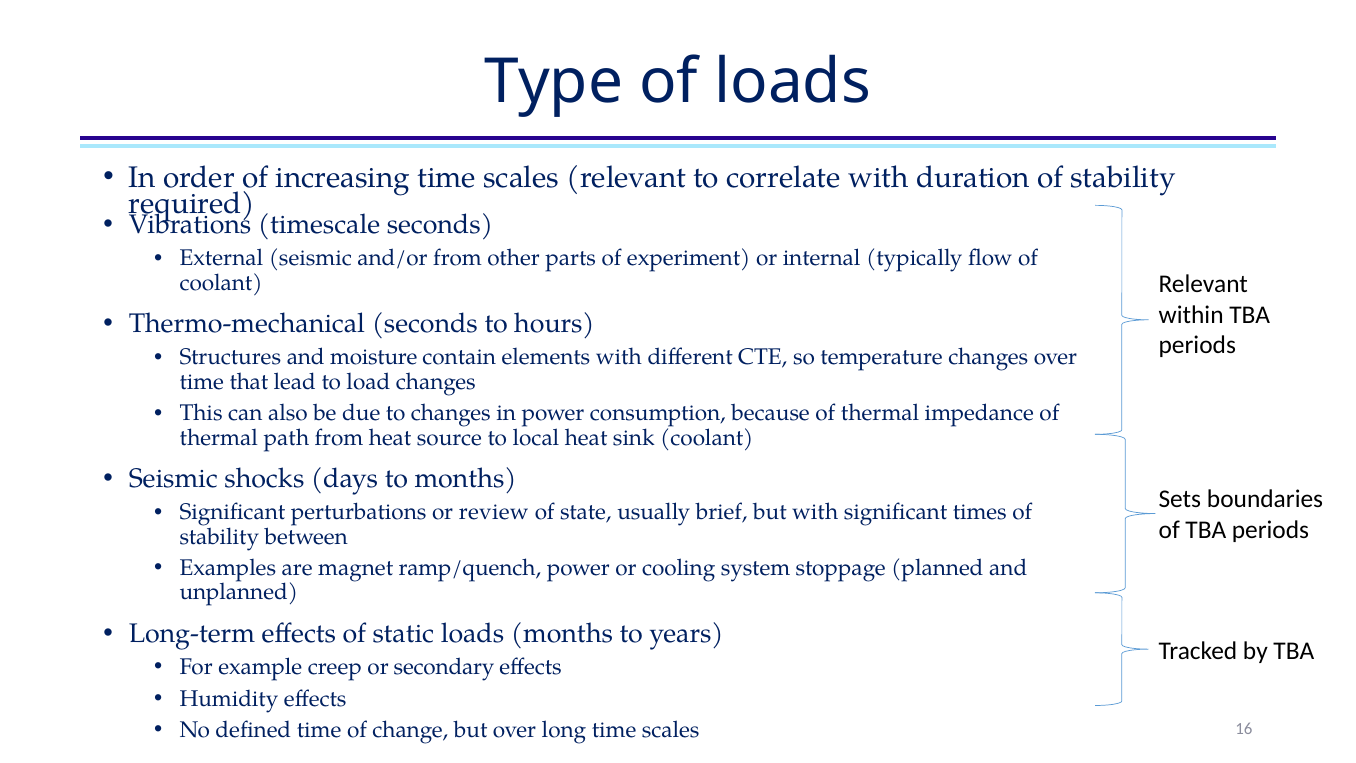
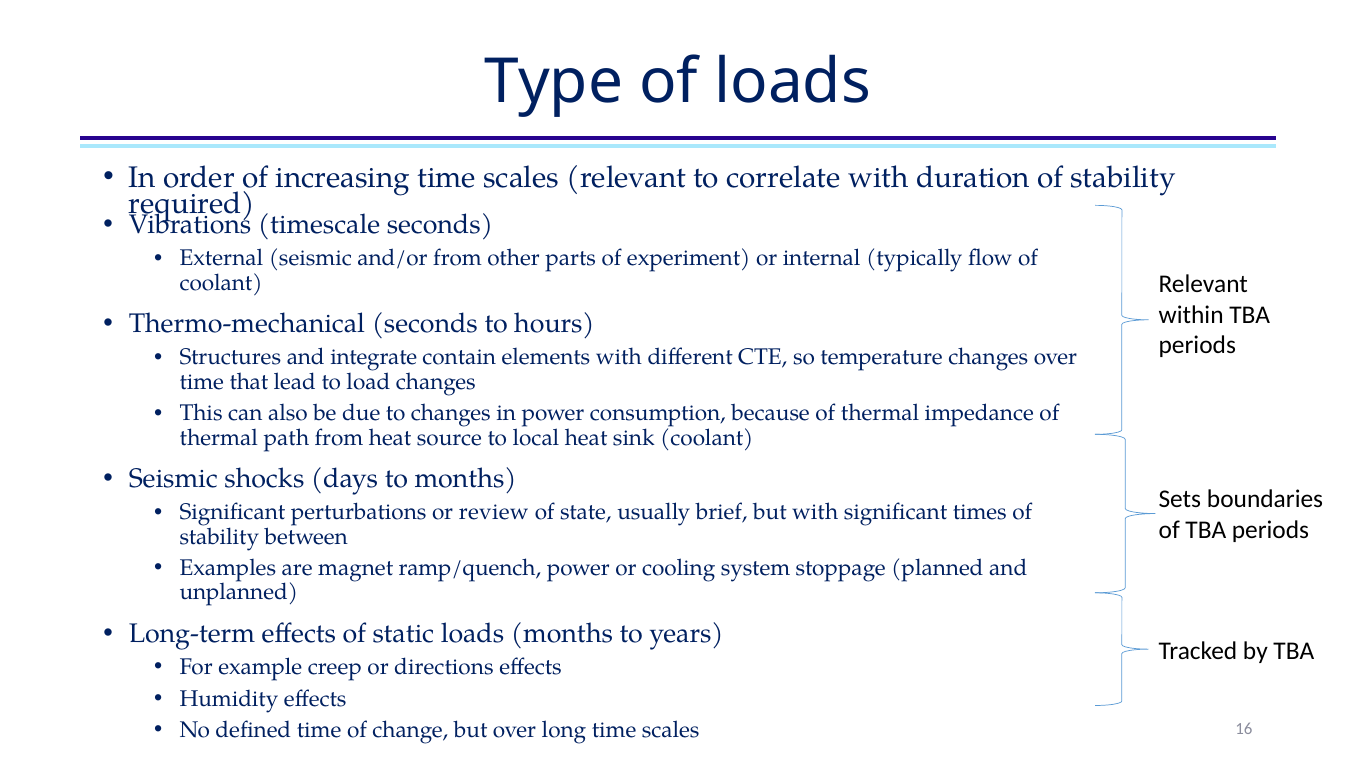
moisture: moisture -> integrate
secondary: secondary -> directions
